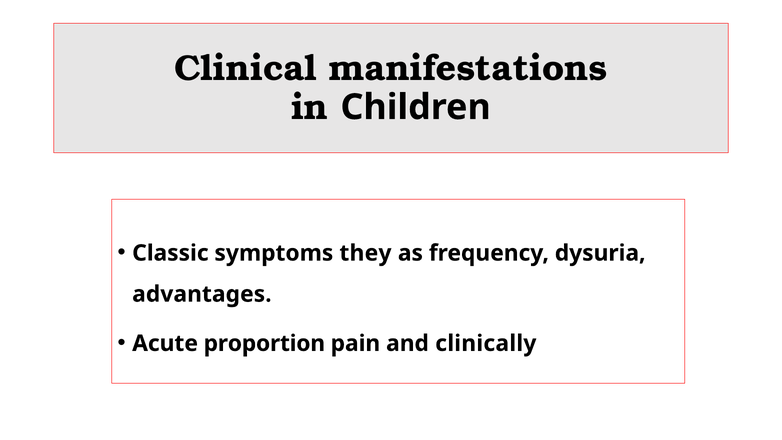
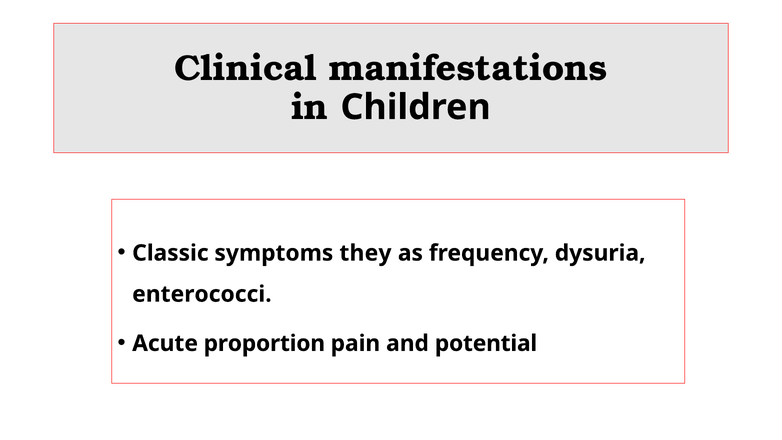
advantages: advantages -> enterococci
clinically: clinically -> potential
